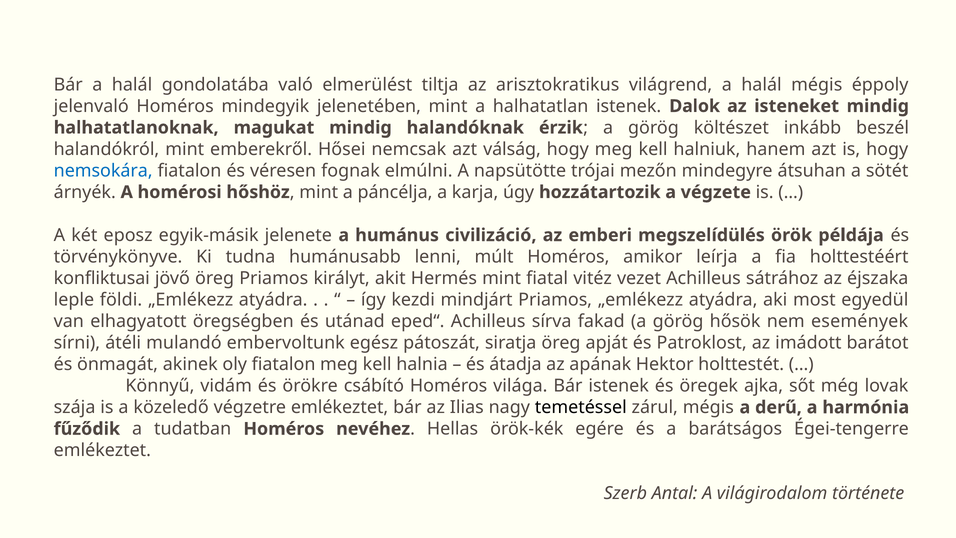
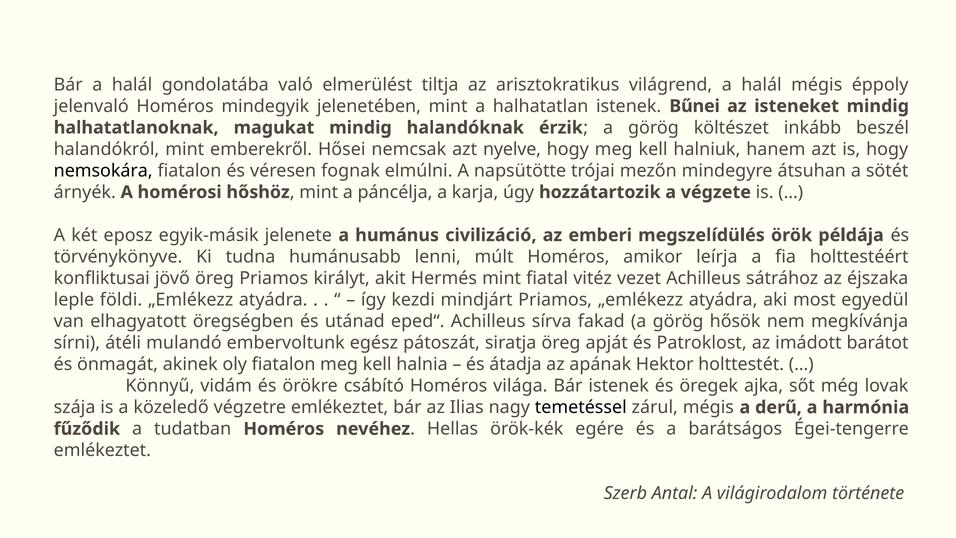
Dalok: Dalok -> Bűnei
válság: válság -> nyelve
nemsokára colour: blue -> black
események: események -> megkívánja
